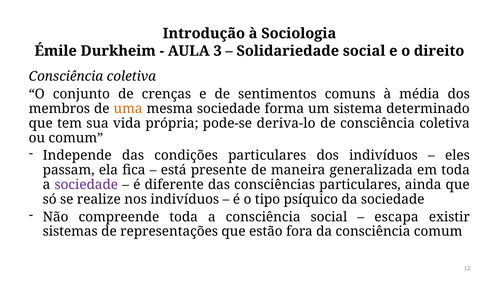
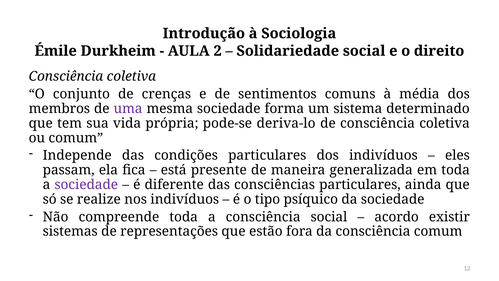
3: 3 -> 2
uma colour: orange -> purple
escapa: escapa -> acordo
